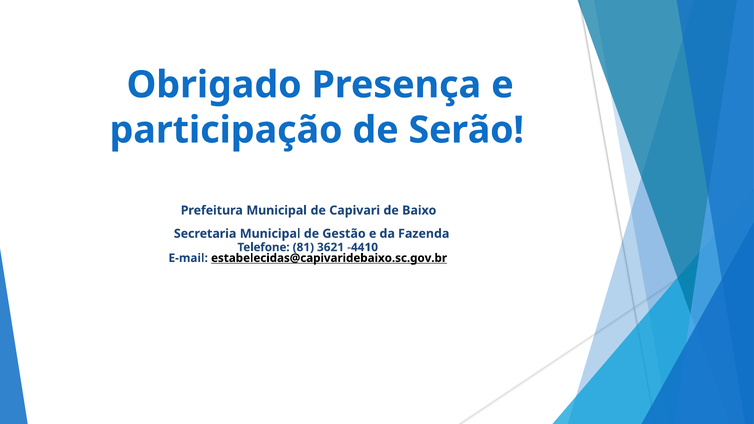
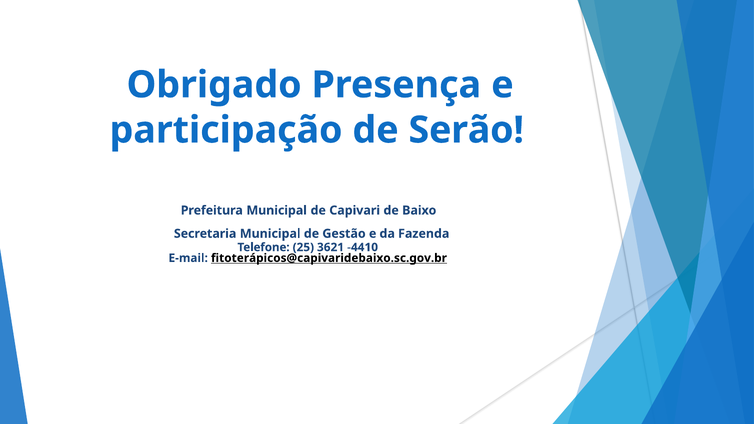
81: 81 -> 25
estabelecidas@capivaridebaixo.sc.gov.br: estabelecidas@capivaridebaixo.sc.gov.br -> fitoterápicos@capivaridebaixo.sc.gov.br
